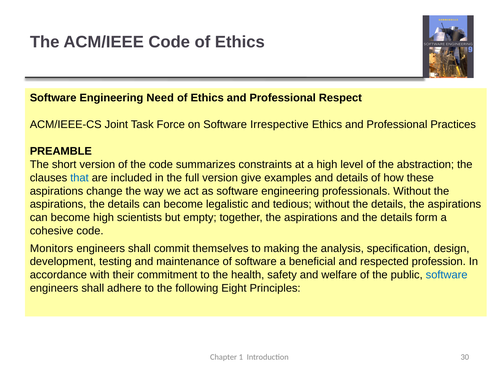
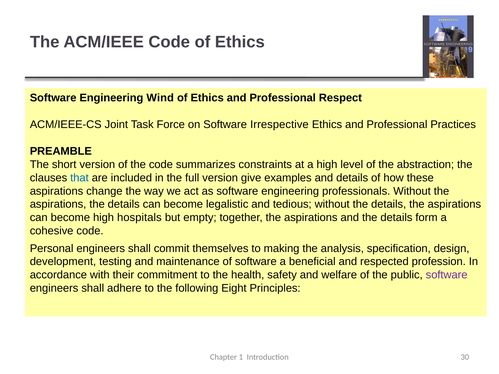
Need: Need -> Wind
scientists: scientists -> hospitals
Monitors: Monitors -> Personal
software at (447, 275) colour: blue -> purple
